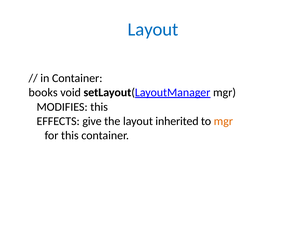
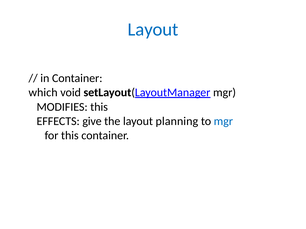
books: books -> which
inherited: inherited -> planning
mgr at (223, 121) colour: orange -> blue
